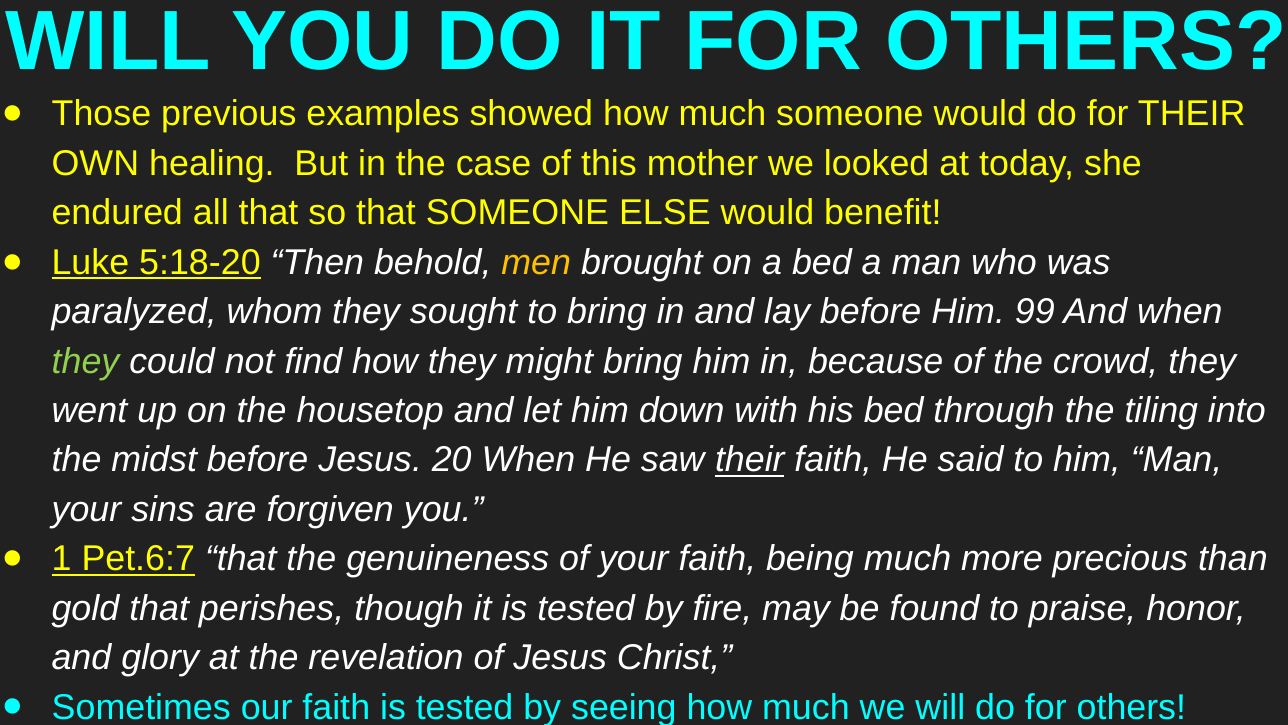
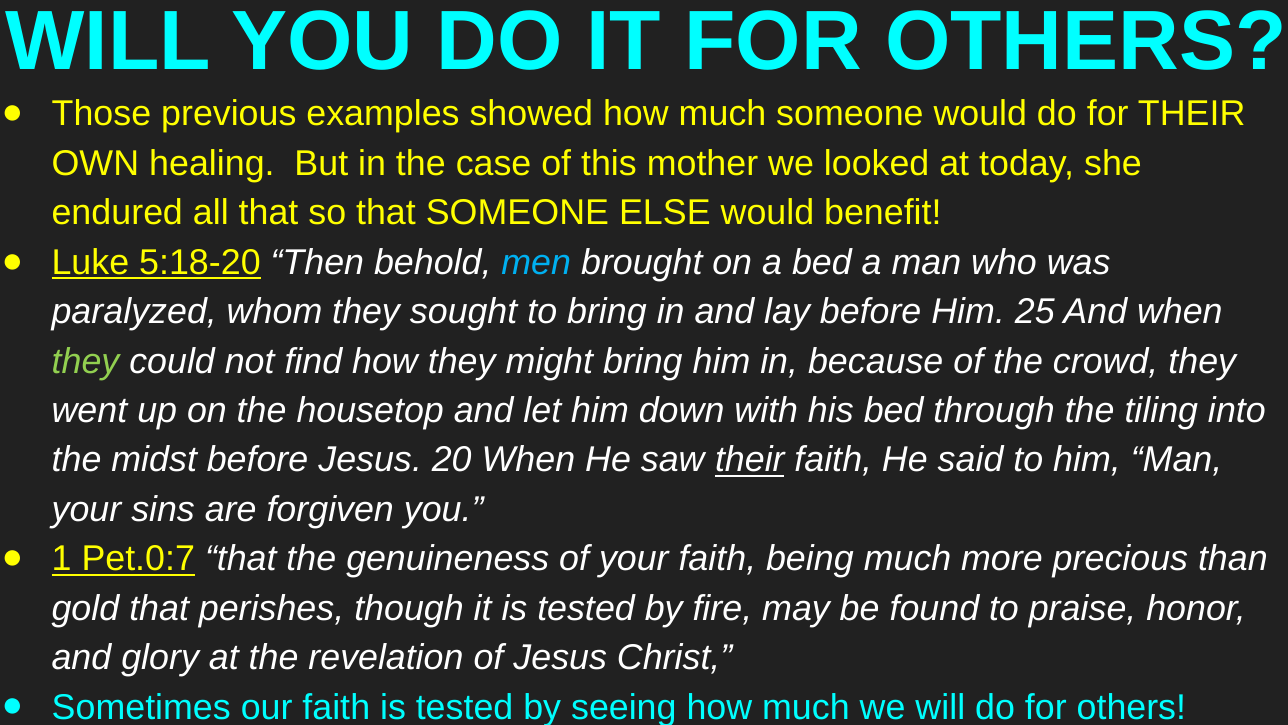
men colour: yellow -> light blue
99: 99 -> 25
Pet.6:7: Pet.6:7 -> Pet.0:7
